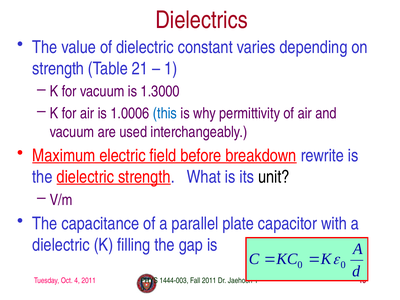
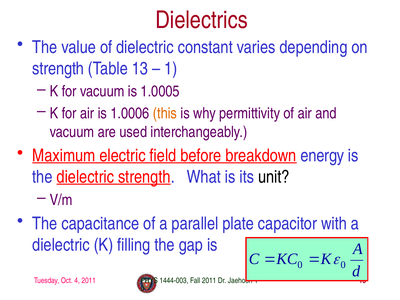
Table 21: 21 -> 13
1.3000: 1.3000 -> 1.0005
this colour: blue -> orange
rewrite: rewrite -> energy
